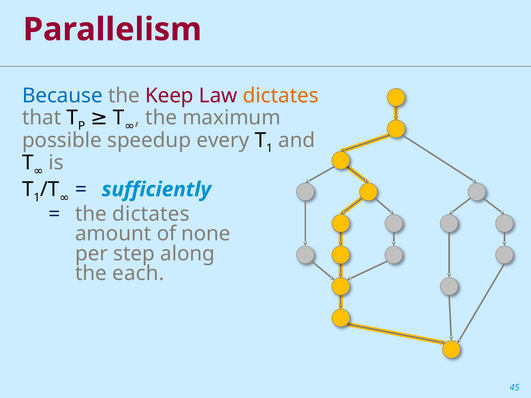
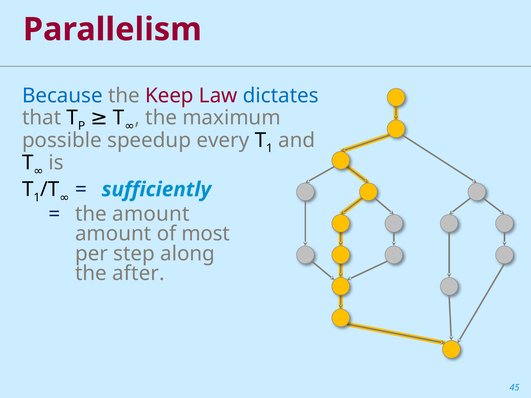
dictates at (281, 96) colour: orange -> blue
the dictates: dictates -> amount
none: none -> most
each: each -> after
